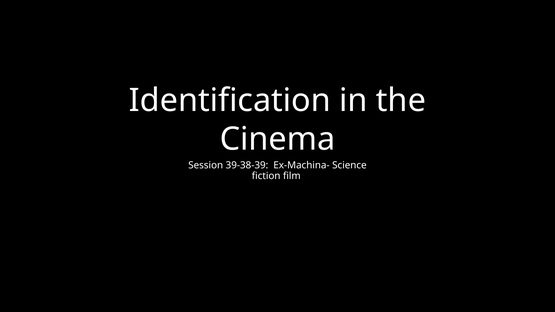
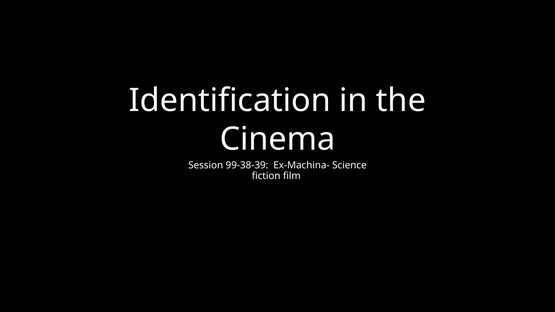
39-38-39: 39-38-39 -> 99-38-39
